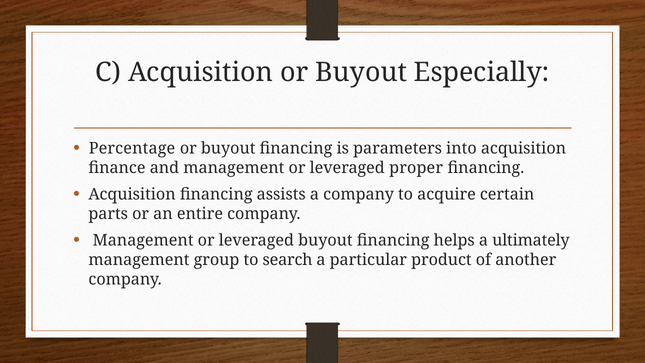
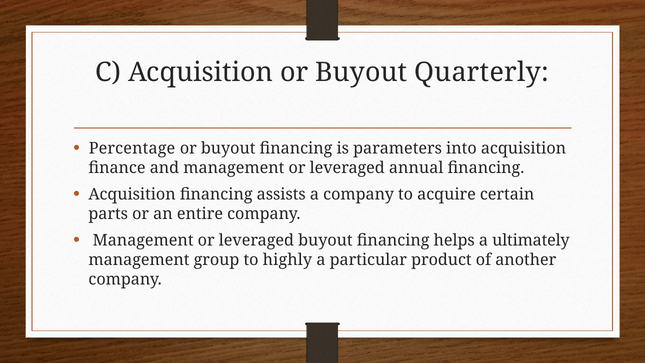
Especially: Especially -> Quarterly
proper: proper -> annual
search: search -> highly
